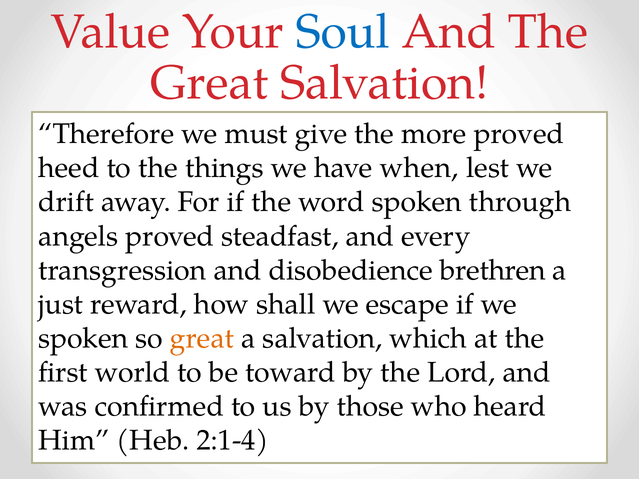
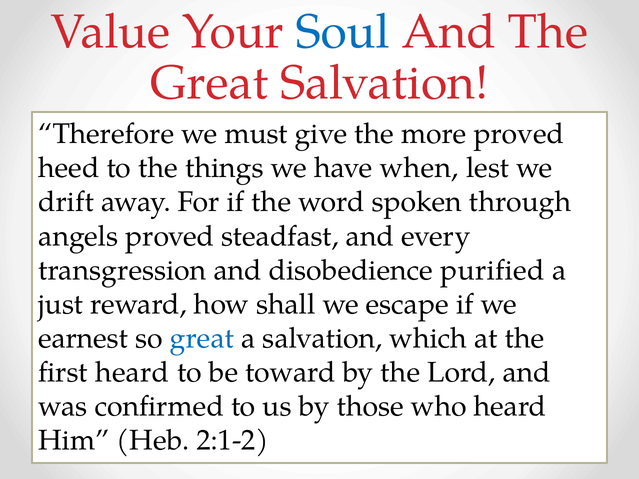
brethren: brethren -> purified
spoken at (83, 339): spoken -> earnest
great at (202, 339) colour: orange -> blue
first world: world -> heard
2:1-4: 2:1-4 -> 2:1-2
